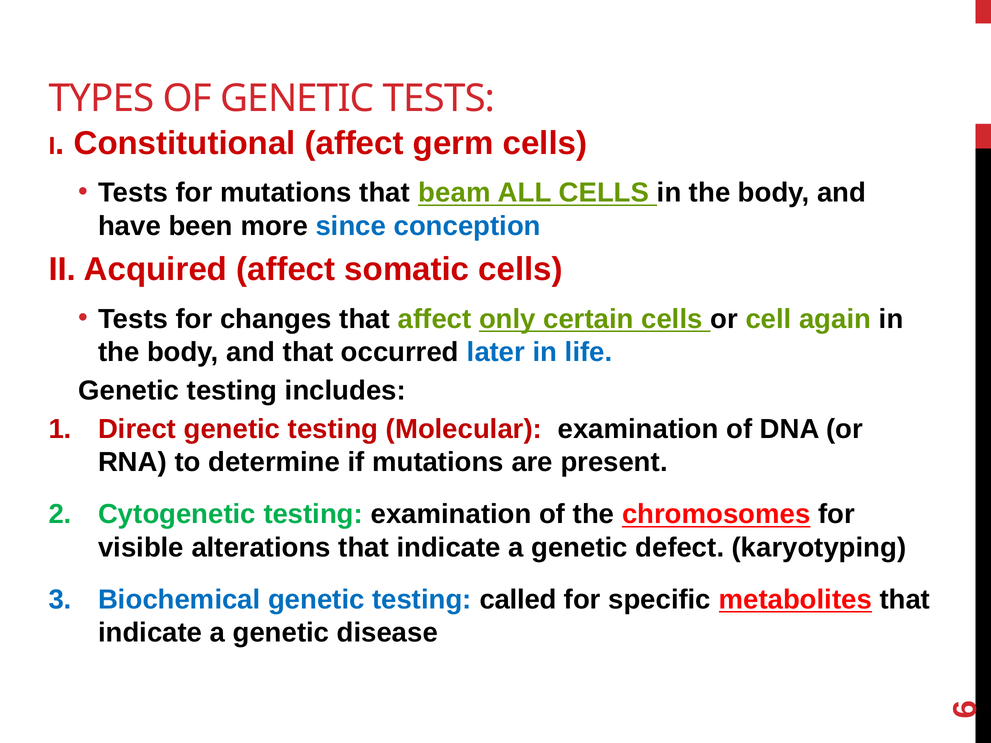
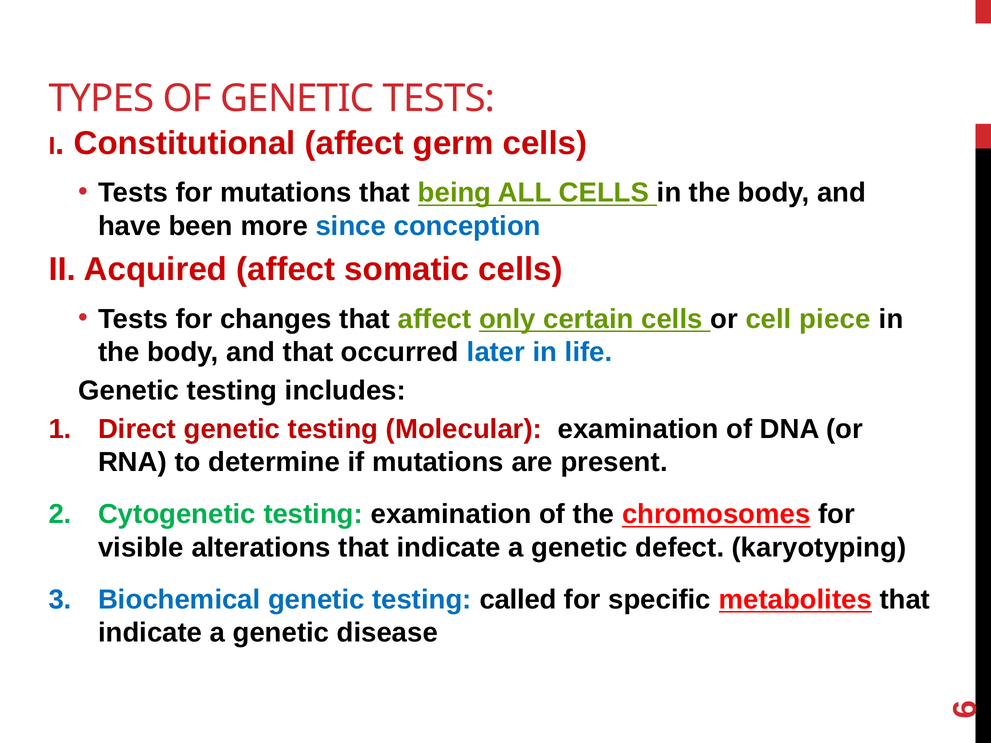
beam: beam -> being
again: again -> piece
